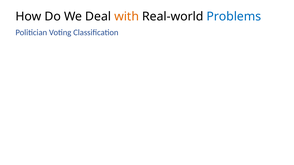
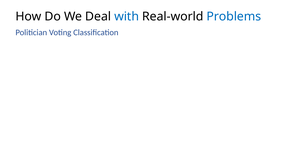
with colour: orange -> blue
